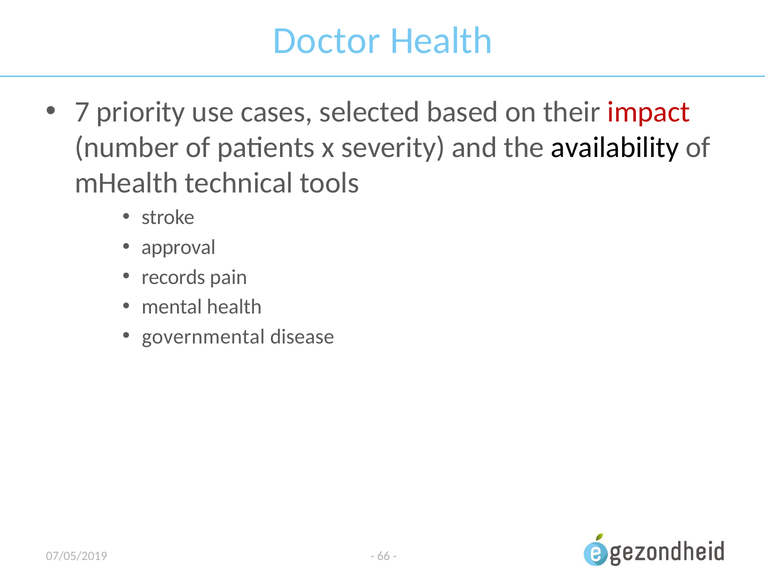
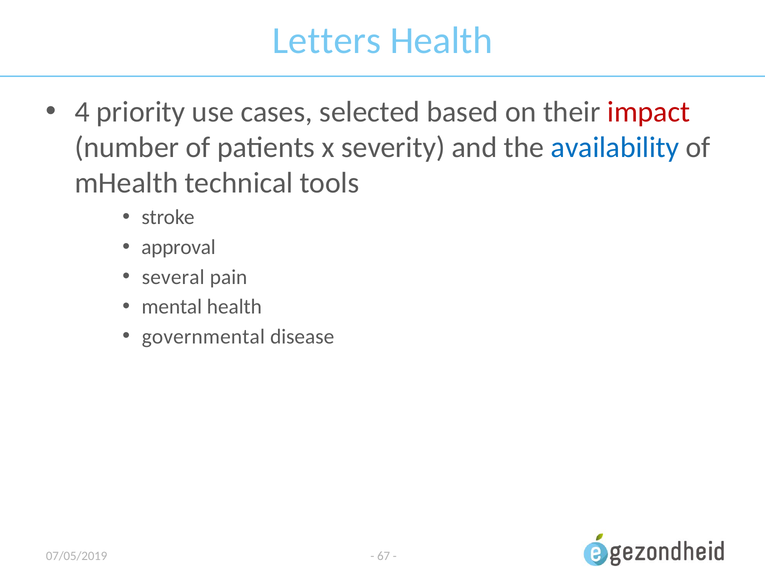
Doctor: Doctor -> Letters
7: 7 -> 4
availability colour: black -> blue
records: records -> several
66: 66 -> 67
